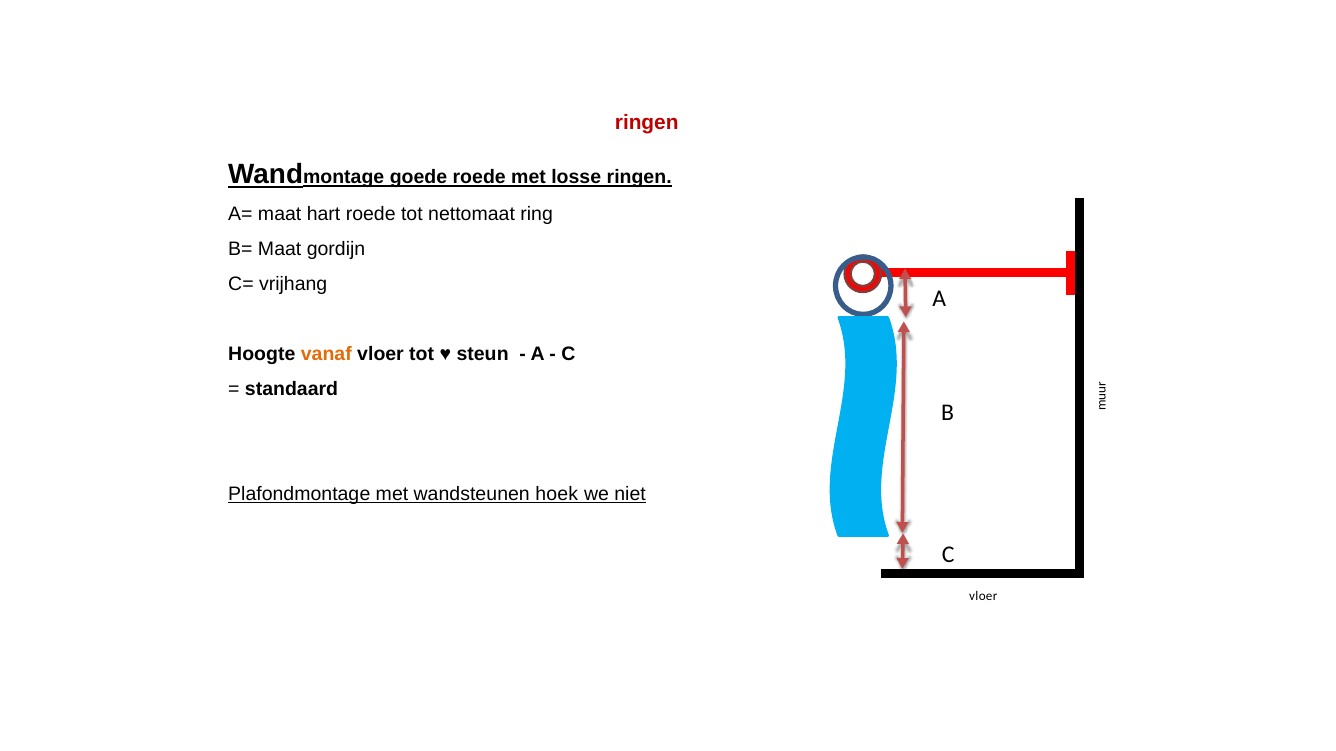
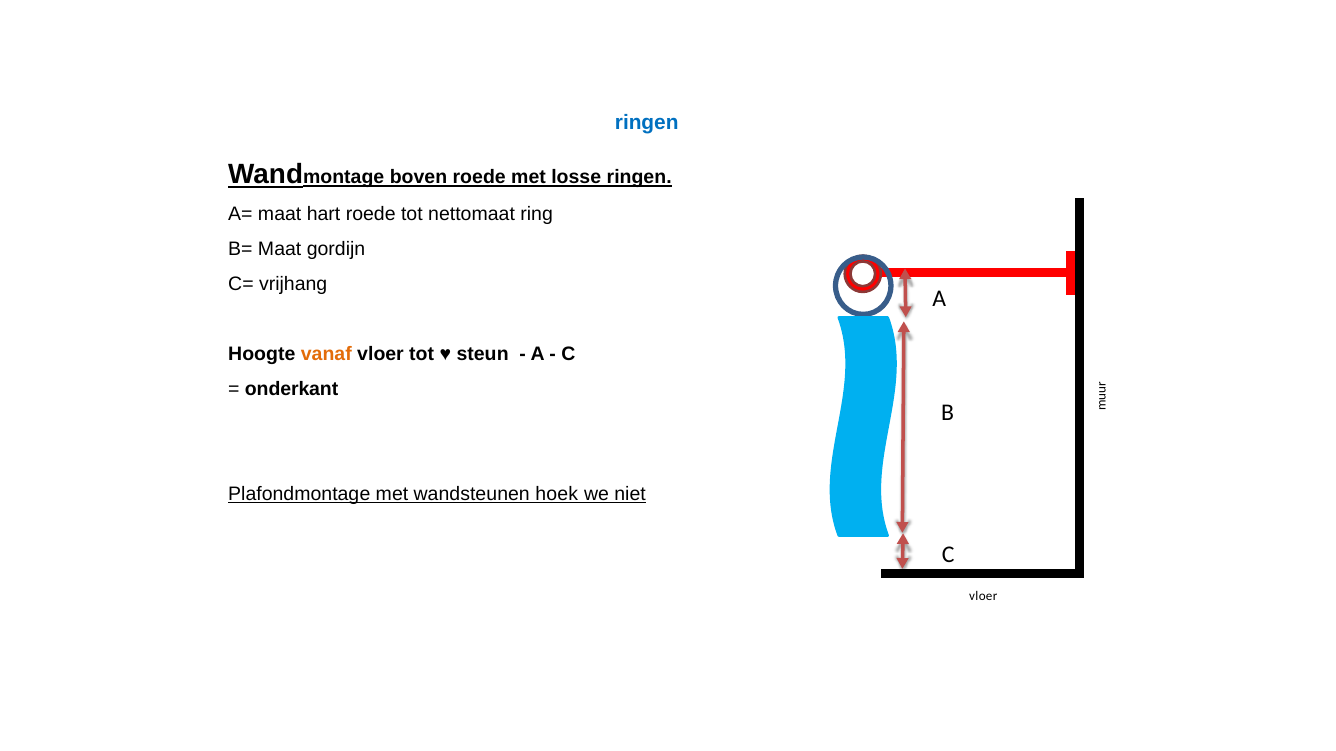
ringen at (647, 123) colour: red -> blue
goede: goede -> boven
standaard: standaard -> onderkant
